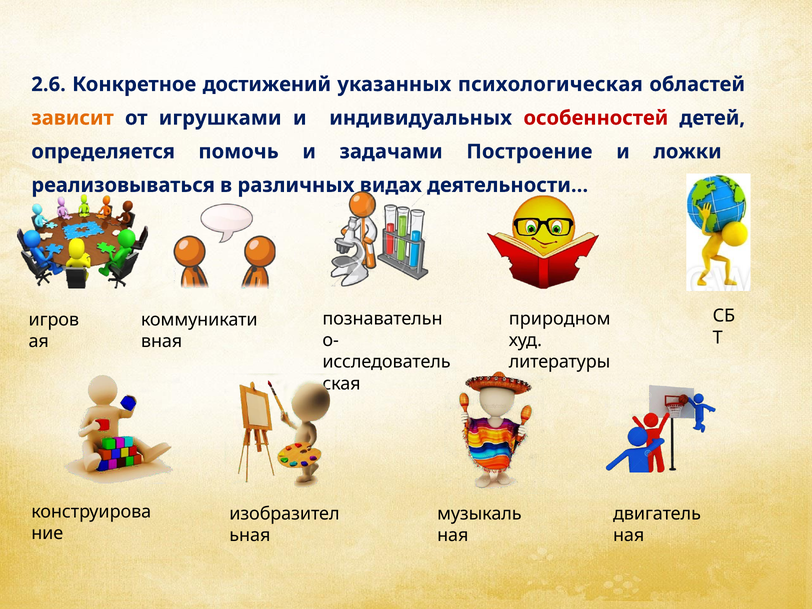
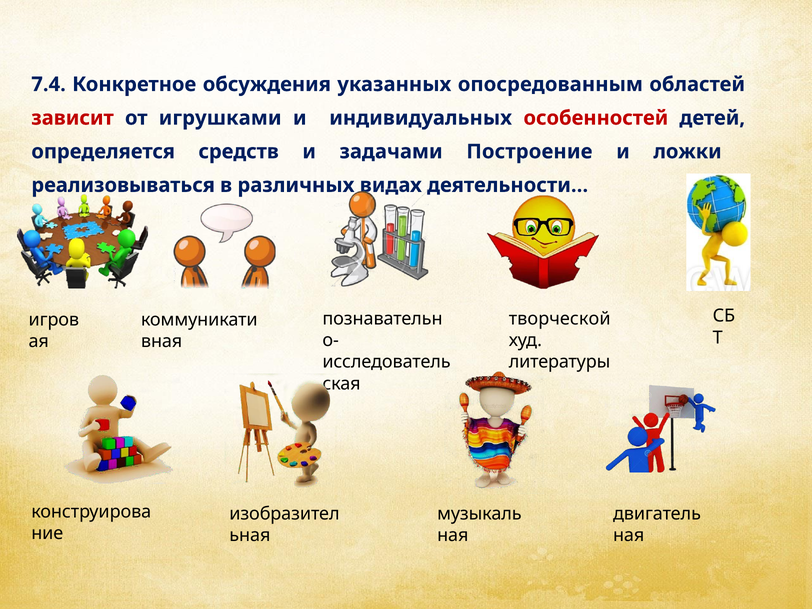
2.6: 2.6 -> 7.4
достижений: достижений -> обсуждения
психологическая: психологическая -> опосредованным
зависит colour: orange -> red
помочь: помочь -> средств
природном: природном -> творческой
